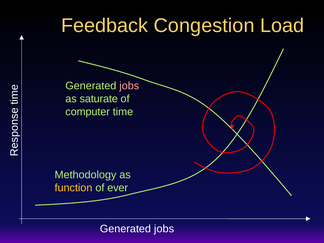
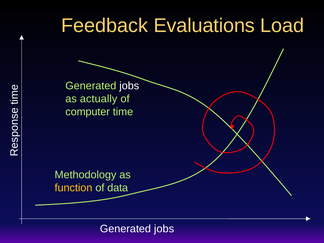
Congestion: Congestion -> Evaluations
jobs at (129, 86) colour: pink -> white
saturate: saturate -> actually
ever: ever -> data
